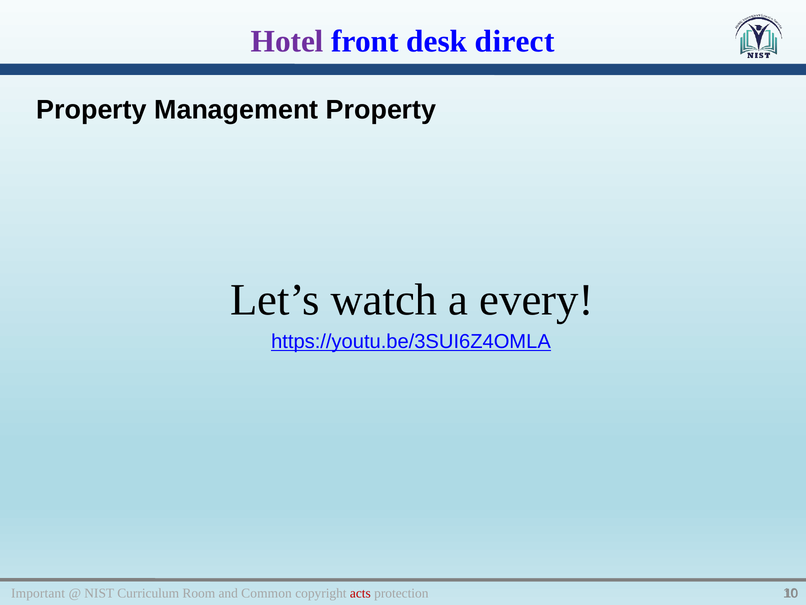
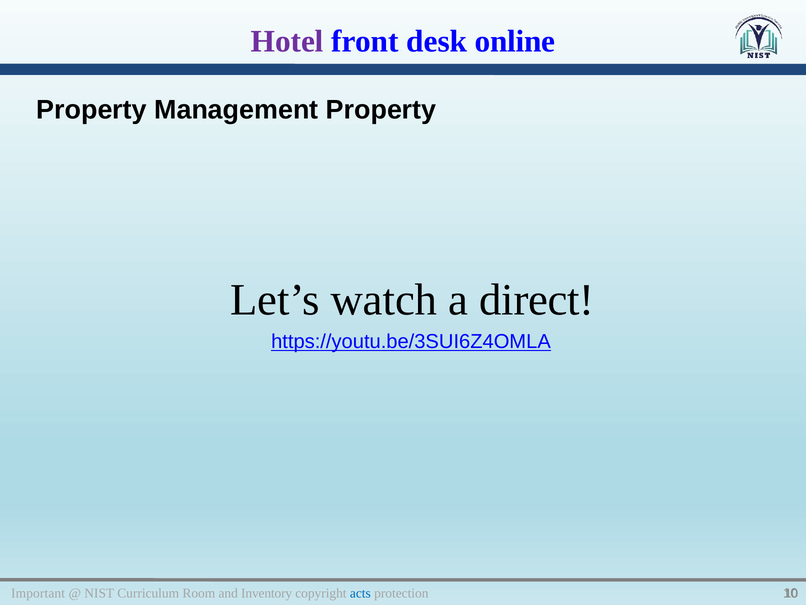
direct: direct -> online
every: every -> direct
Common: Common -> Inventory
acts colour: red -> blue
